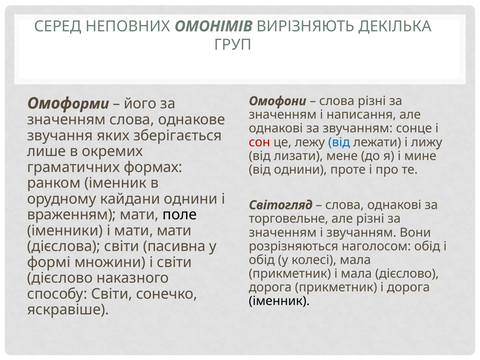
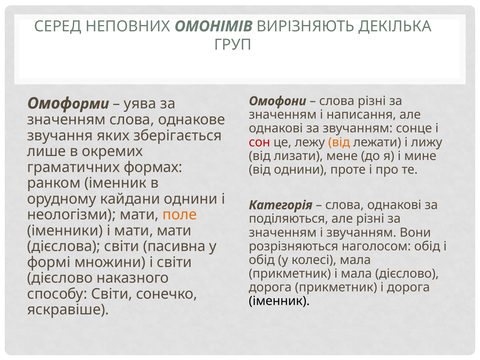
його: його -> уява
від at (339, 142) colour: blue -> orange
Світогляд: Світогляд -> Категорія
враженням: враженням -> неологізми
поле colour: black -> orange
торговельне: торговельне -> поділяються
